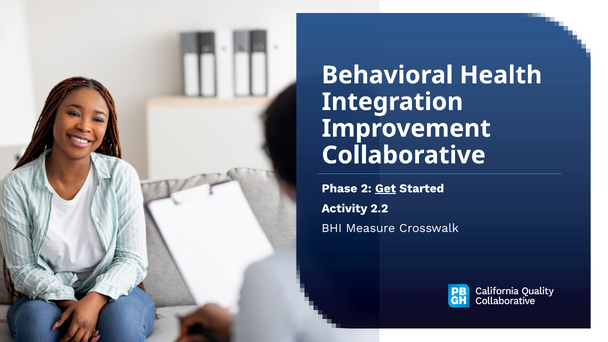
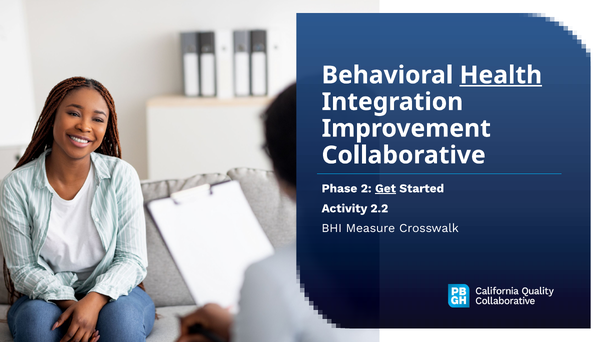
Health underline: none -> present
